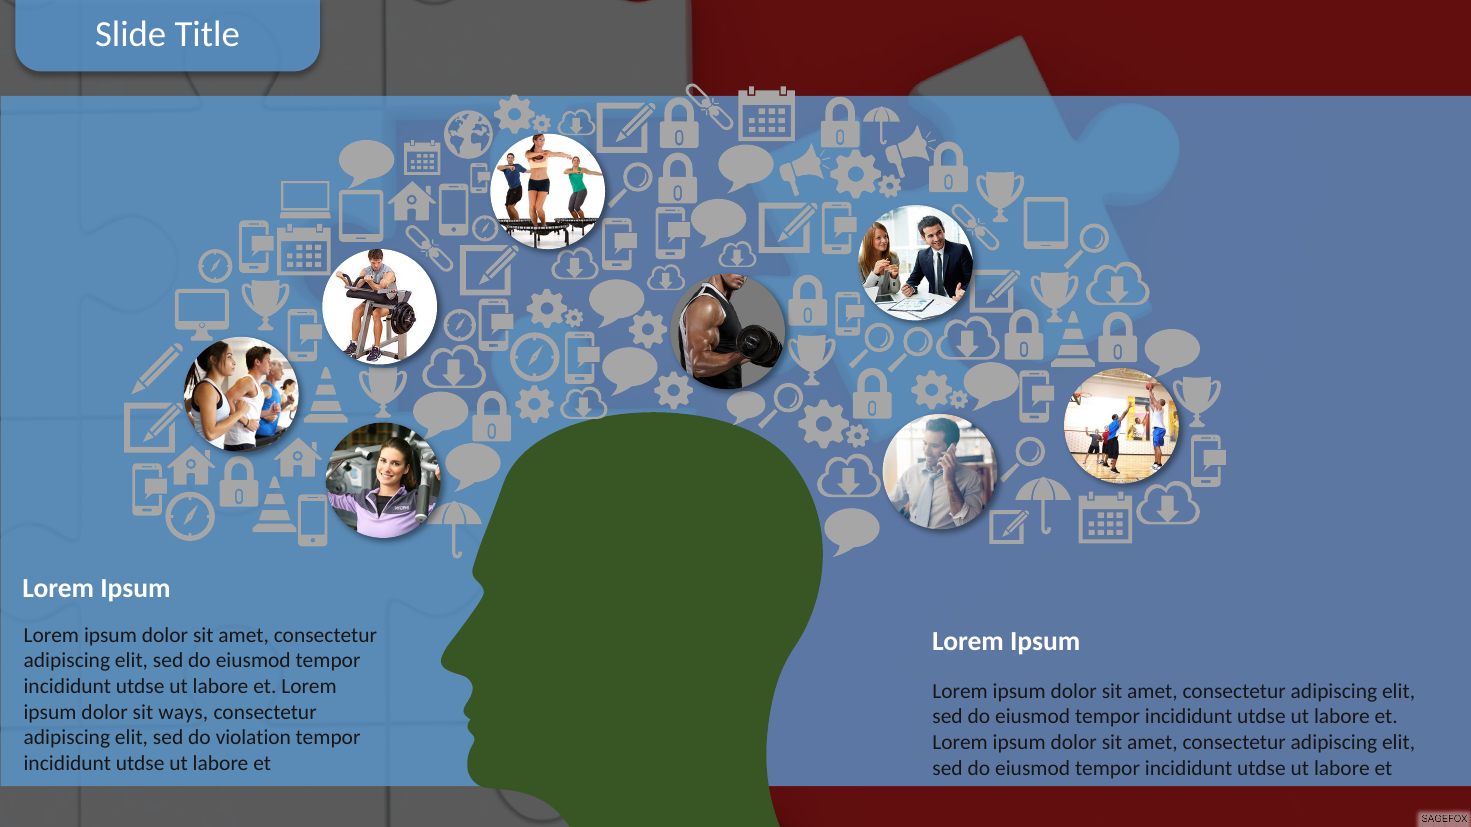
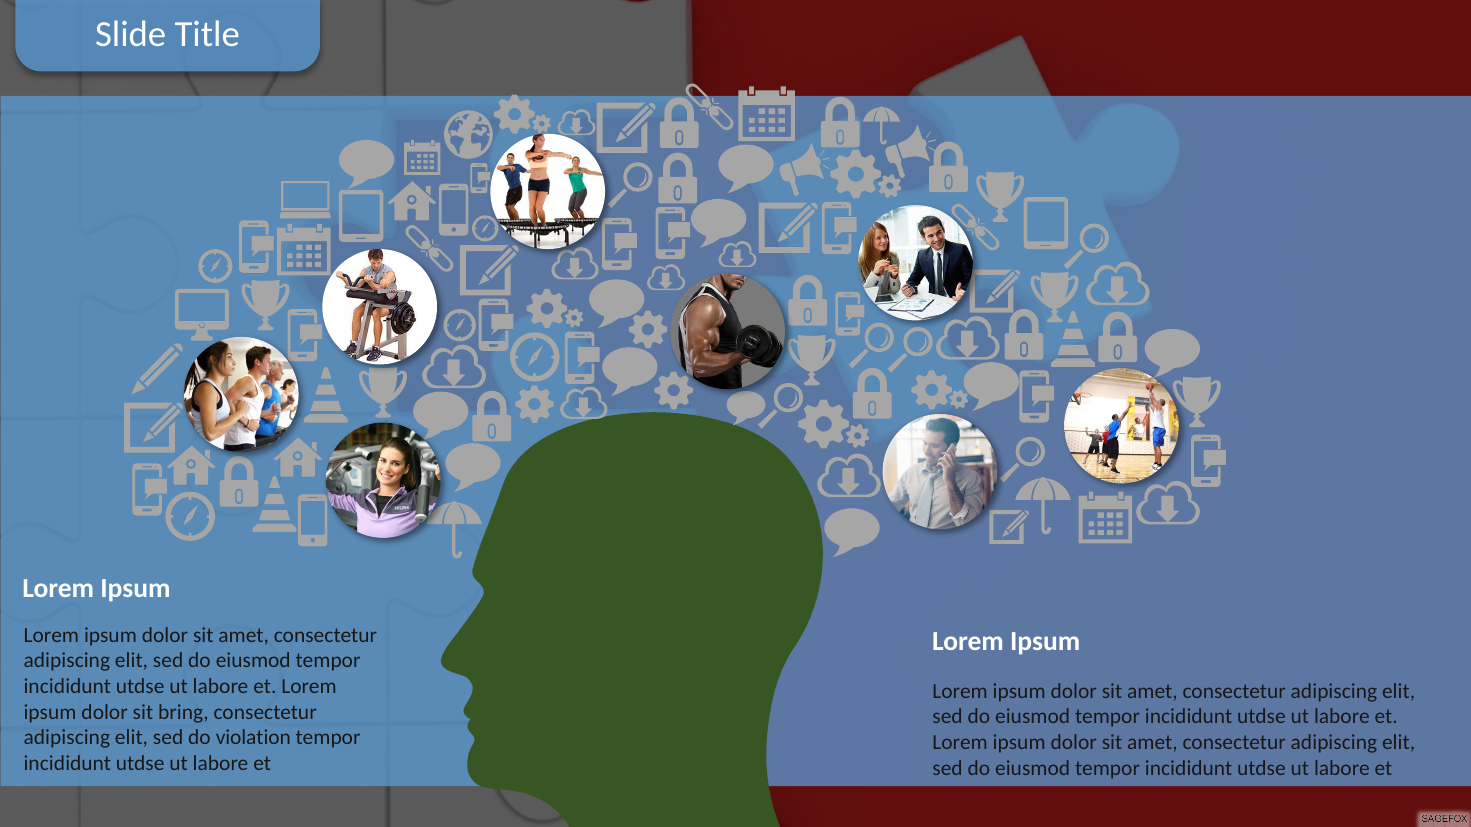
ways: ways -> bring
